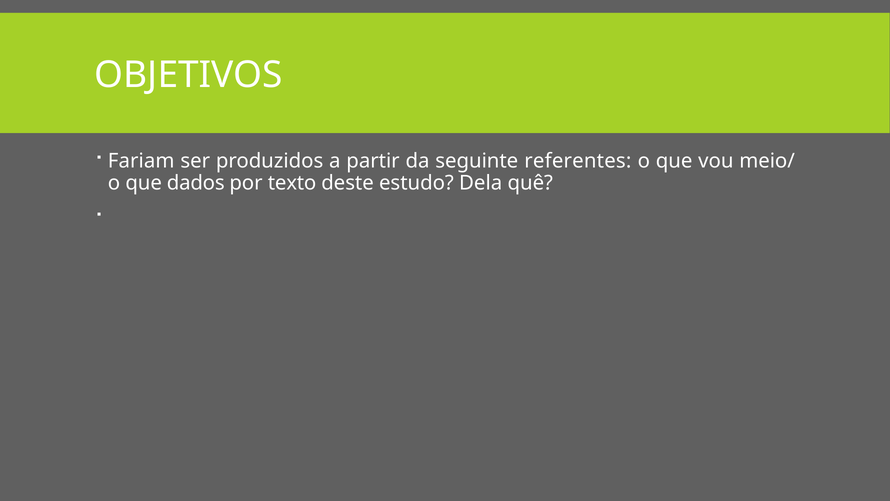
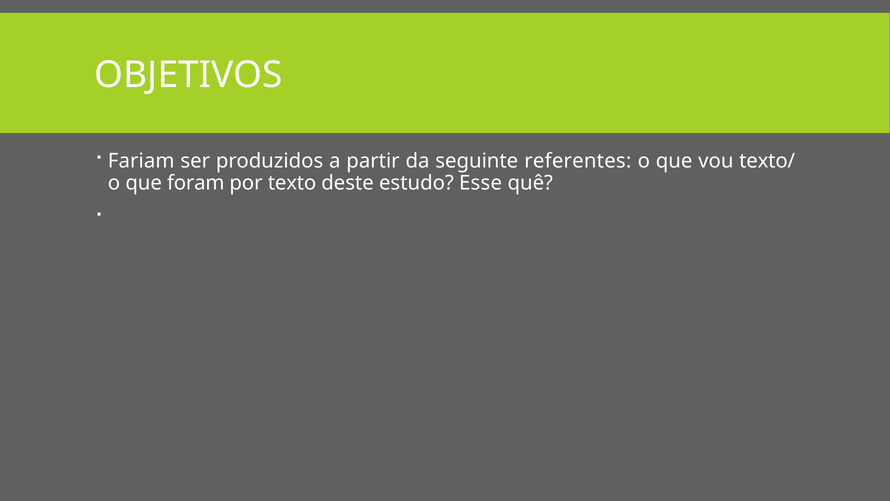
meio/: meio/ -> texto/
dados: dados -> foram
Dela: Dela -> Esse
